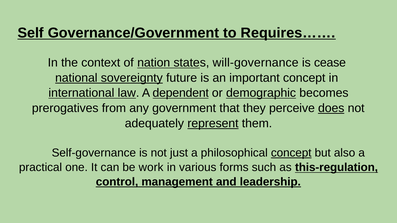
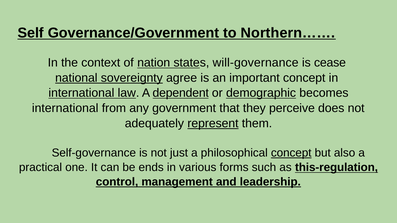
Requires……: Requires…… -> Northern……
future: future -> agree
prerogatives at (65, 108): prerogatives -> international
does underline: present -> none
work: work -> ends
